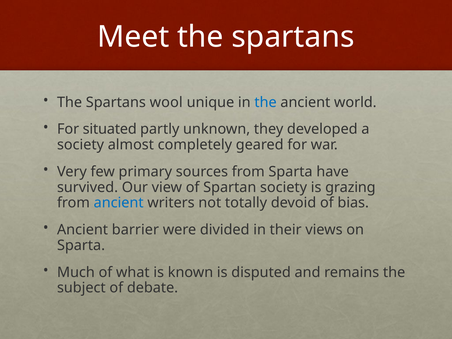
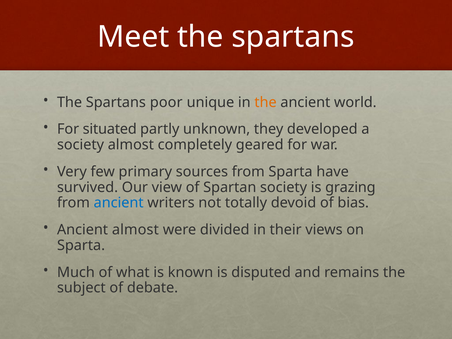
wool: wool -> poor
the at (266, 102) colour: blue -> orange
Ancient barrier: barrier -> almost
